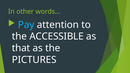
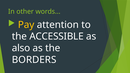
Pay colour: light blue -> yellow
that: that -> also
PICTURES: PICTURES -> BORDERS
